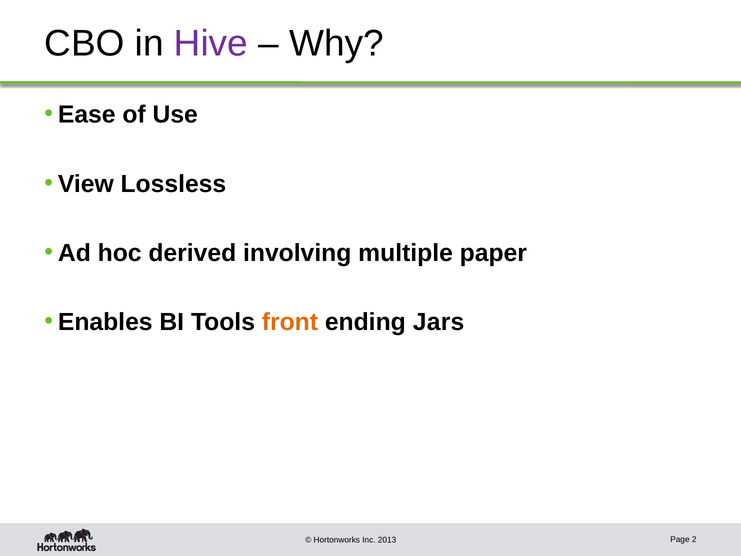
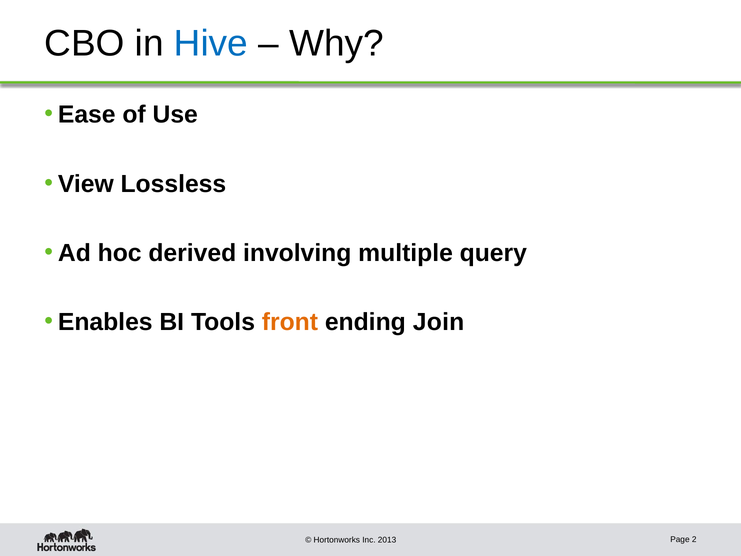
Hive colour: purple -> blue
paper: paper -> query
Jars: Jars -> Join
